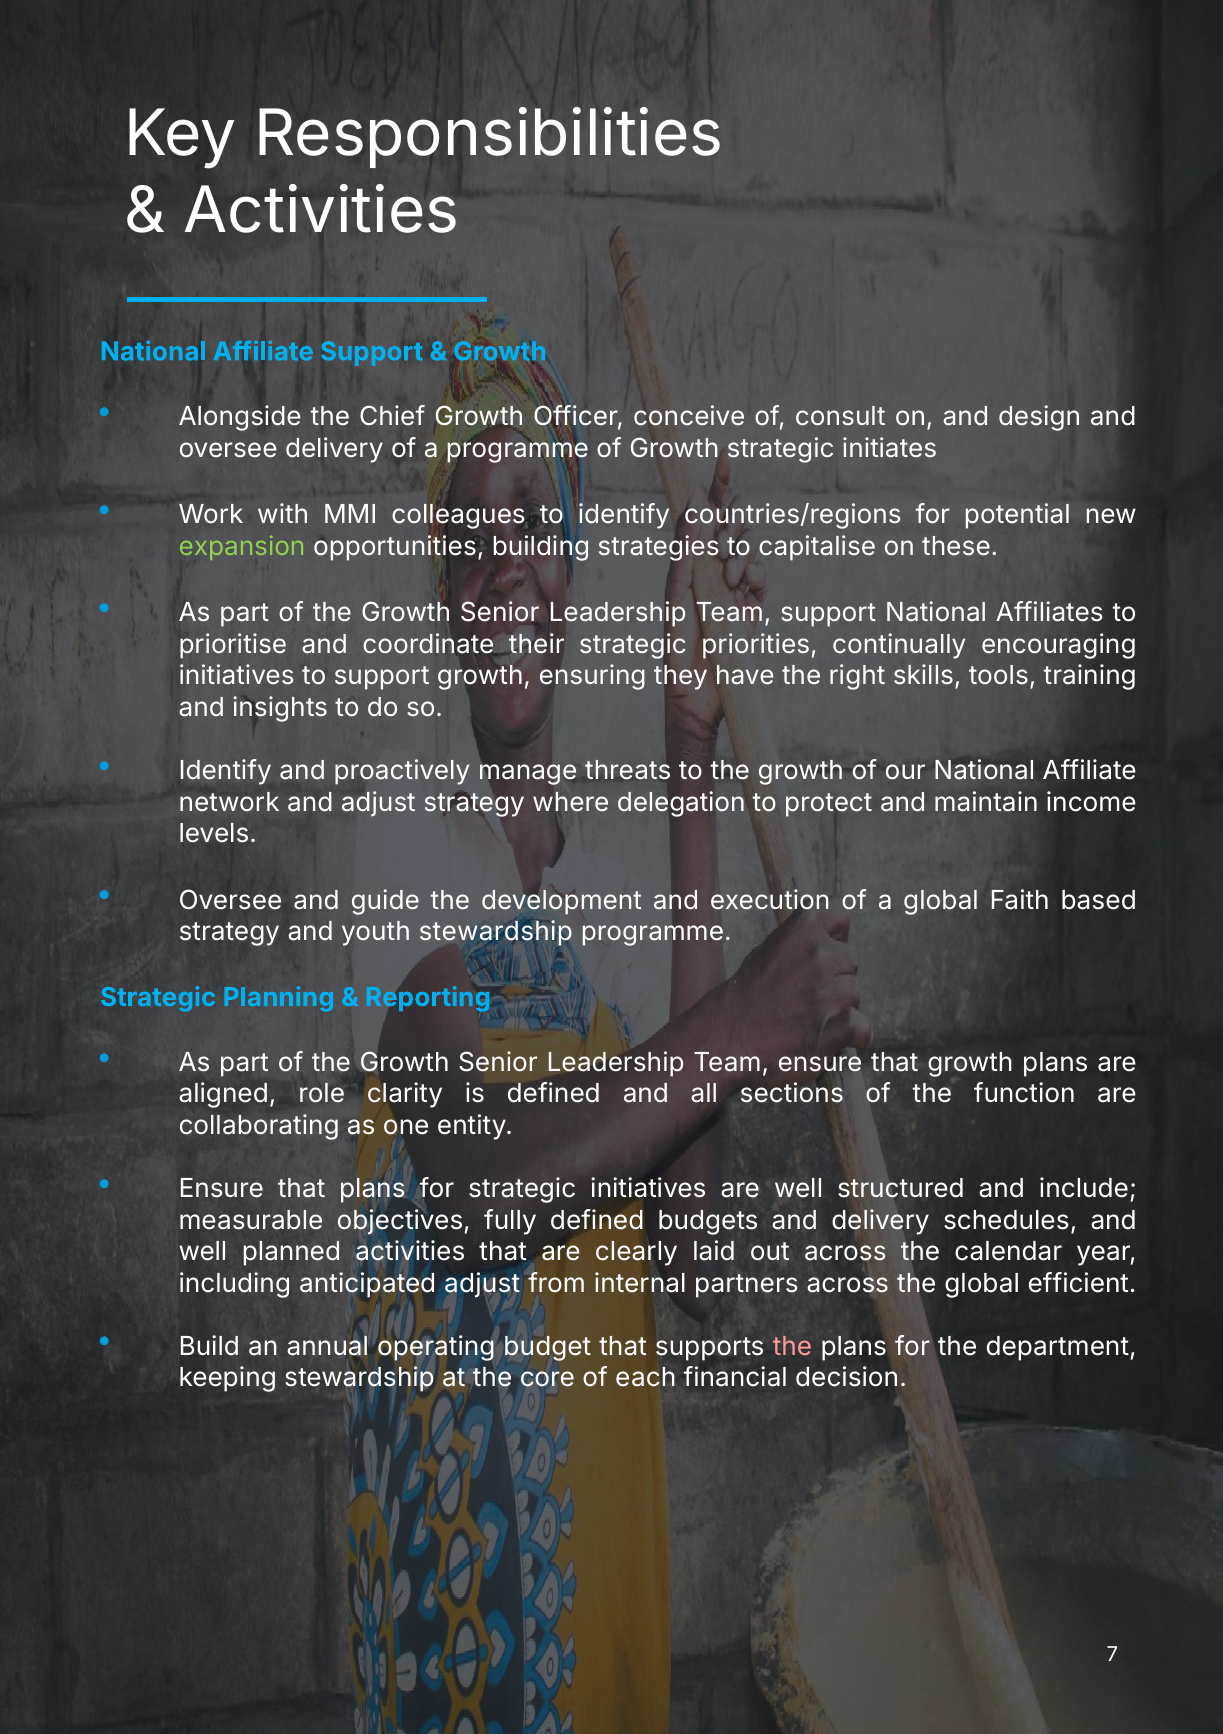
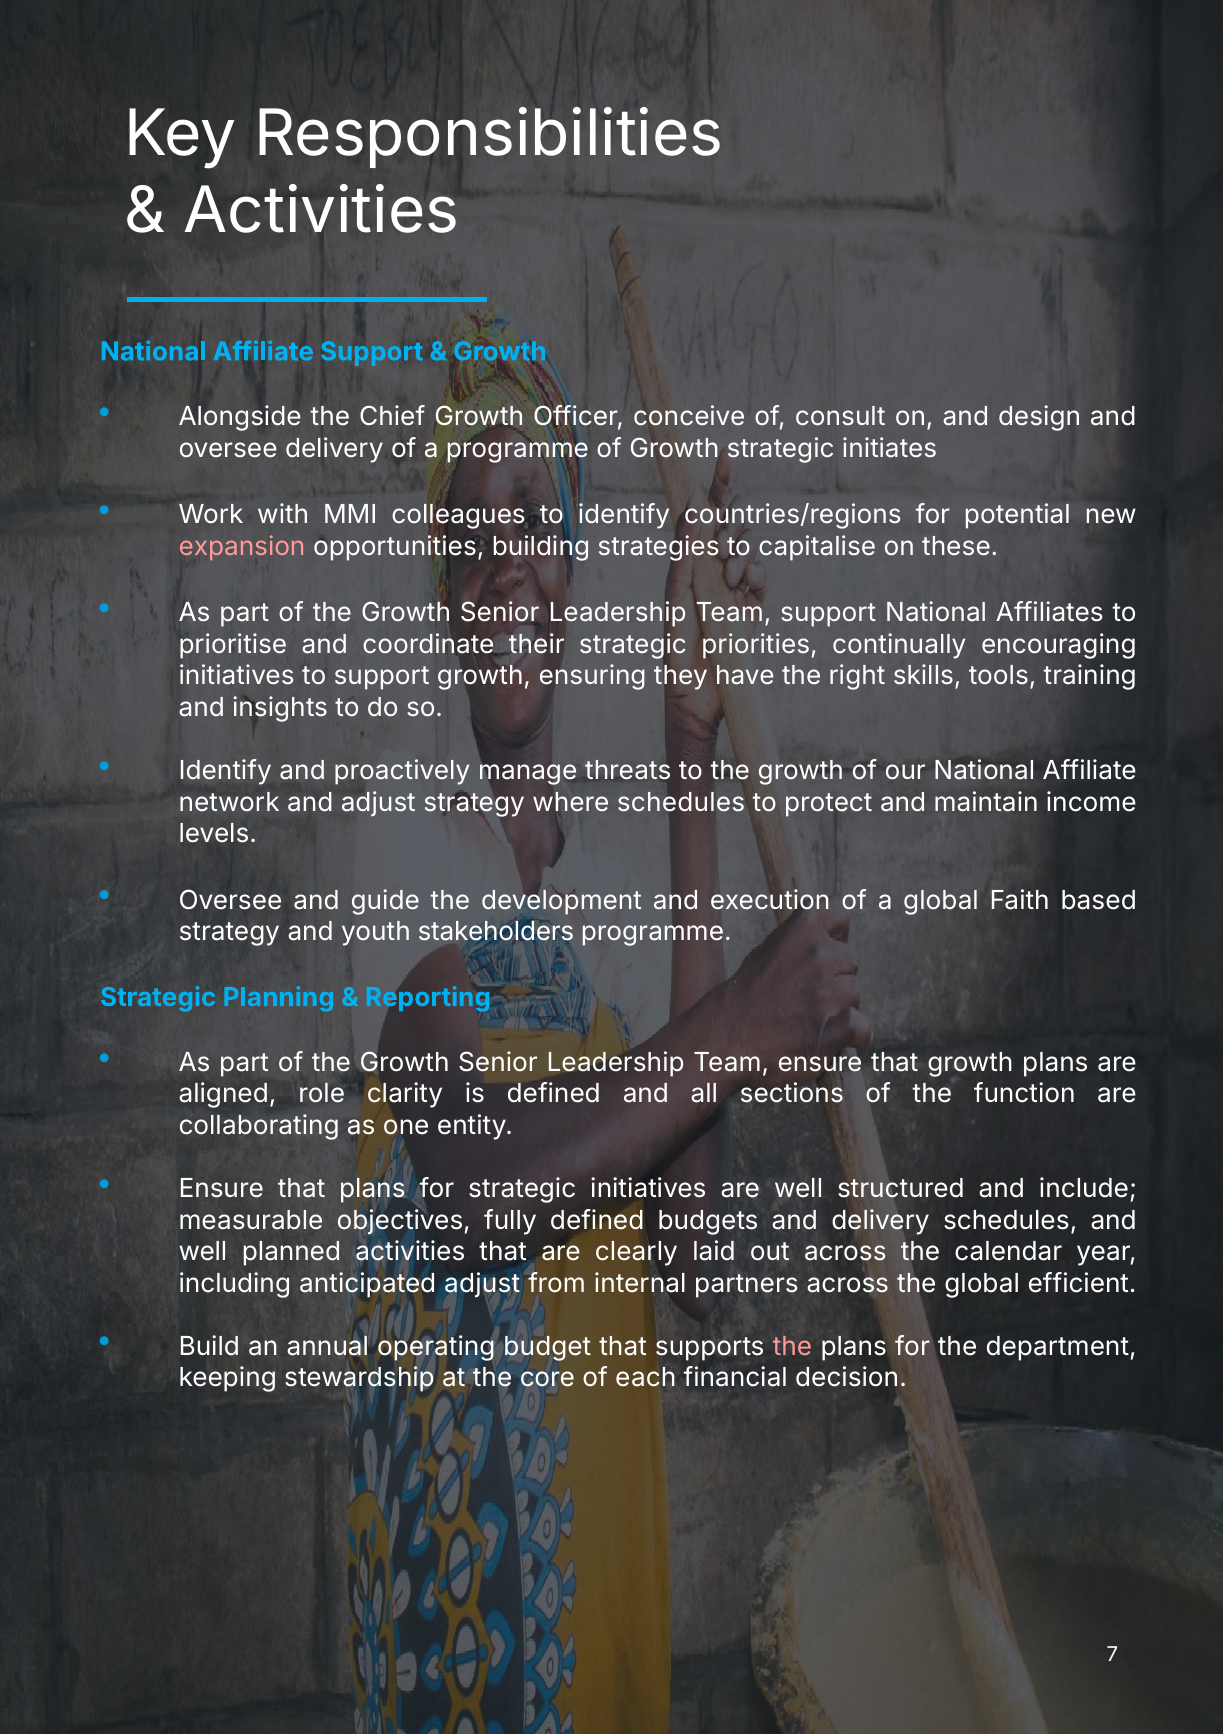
expansion colour: light green -> pink
where delegation: delegation -> schedules
youth stewardship: stewardship -> stakeholders
